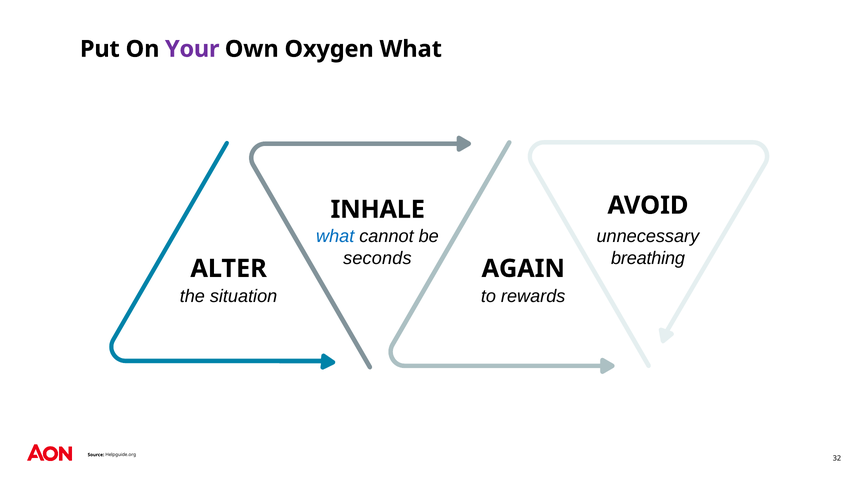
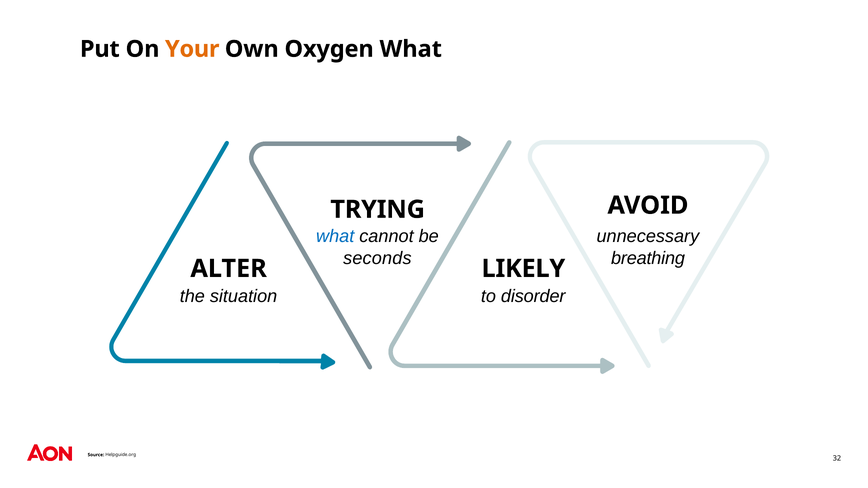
Your colour: purple -> orange
INHALE: INHALE -> TRYING
AGAIN: AGAIN -> LIKELY
rewards: rewards -> disorder
